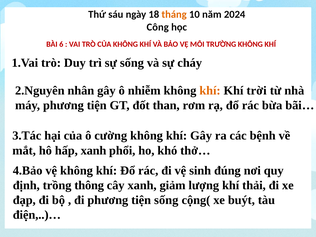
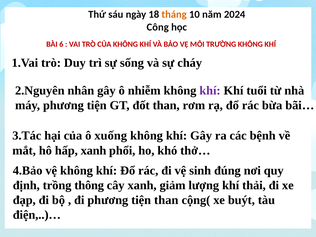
khí at (210, 91) colour: orange -> purple
trời: trời -> tuổi
cường: cường -> xuống
tiện sống: sống -> than
